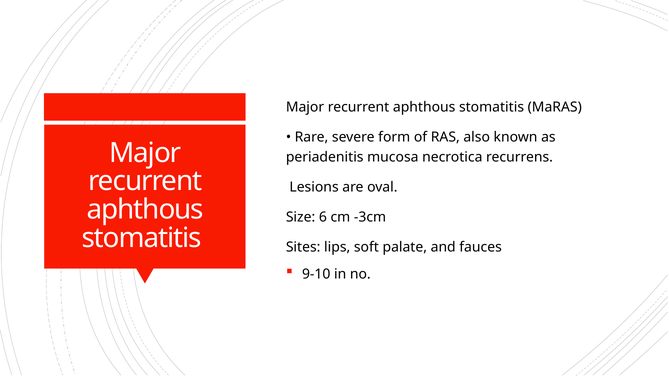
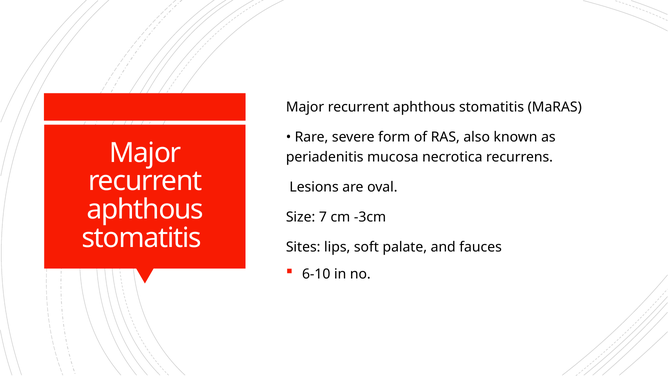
6: 6 -> 7
9-10: 9-10 -> 6-10
